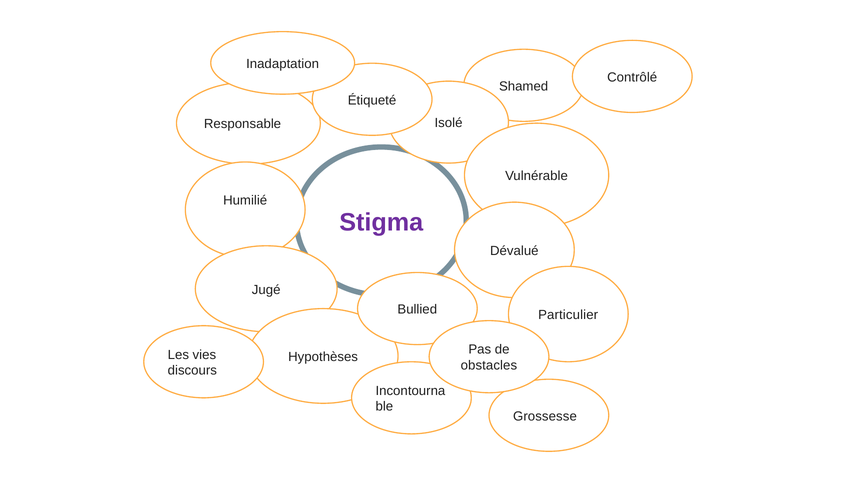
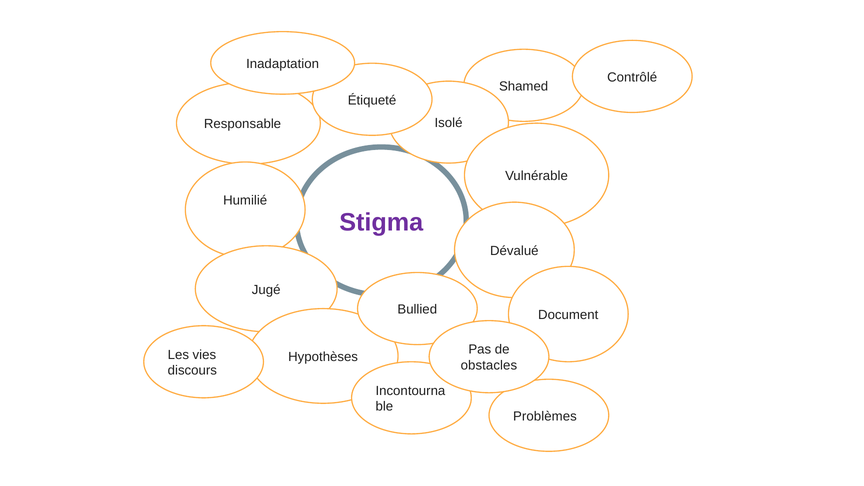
Particulier: Particulier -> Document
Grossesse: Grossesse -> Problèmes
